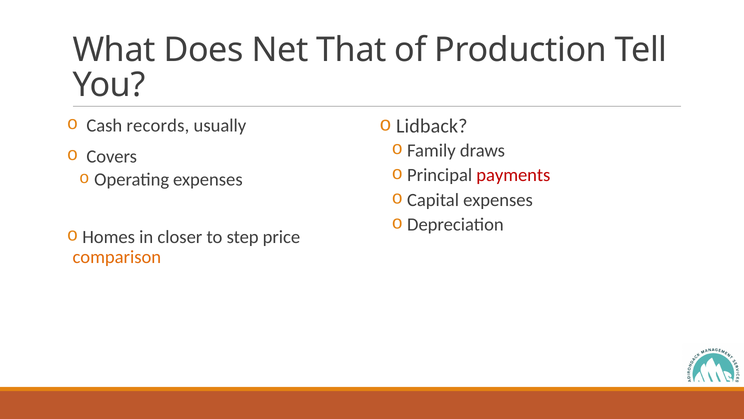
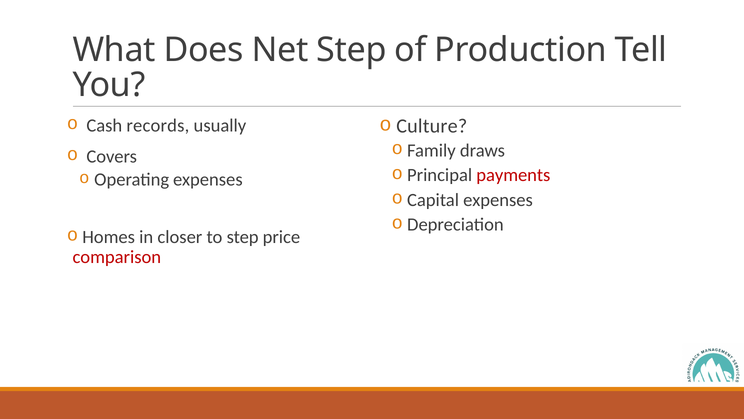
Net That: That -> Step
Lidback: Lidback -> Culture
comparison colour: orange -> red
